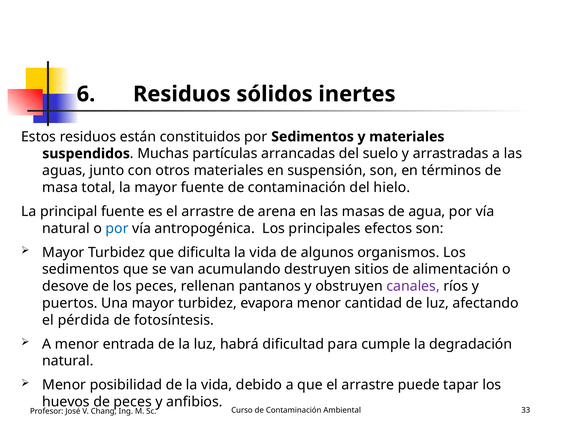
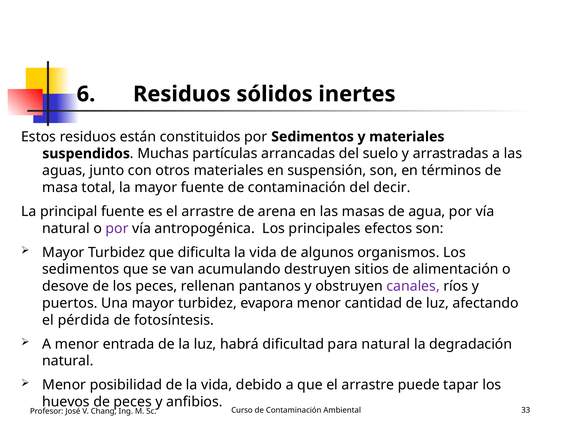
hielo: hielo -> decir
por at (117, 228) colour: blue -> purple
para cumple: cumple -> natural
